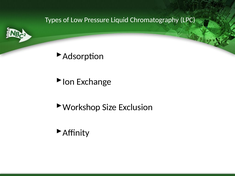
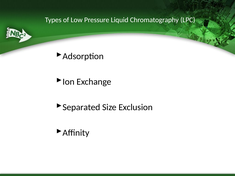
Workshop: Workshop -> Separated
